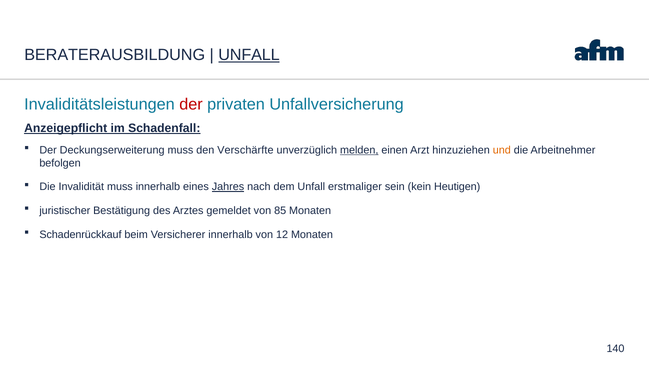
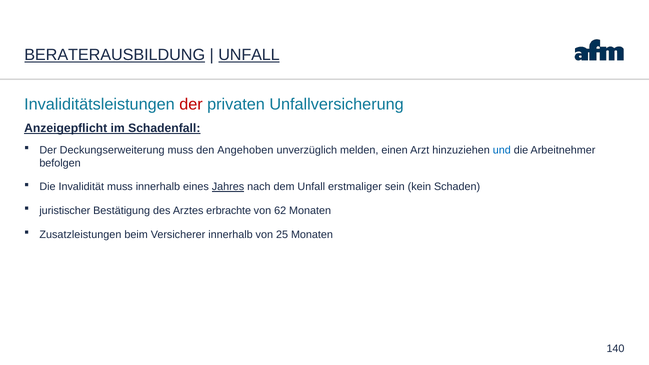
BERATERAUSBILDUNG underline: none -> present
Verschärfte: Verschärfte -> Angehoben
melden underline: present -> none
und colour: orange -> blue
Heutigen: Heutigen -> Schaden
gemeldet: gemeldet -> erbrachte
85: 85 -> 62
Schadenrückkauf: Schadenrückkauf -> Zusatzleistungen
12: 12 -> 25
